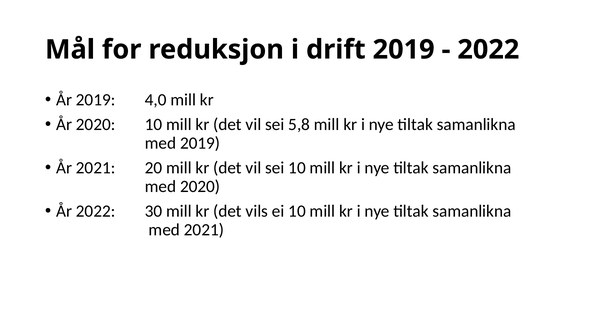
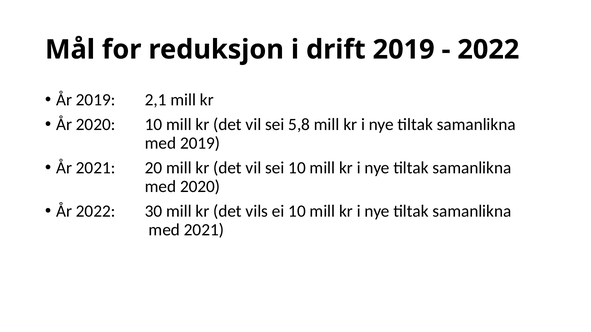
4,0: 4,0 -> 2,1
